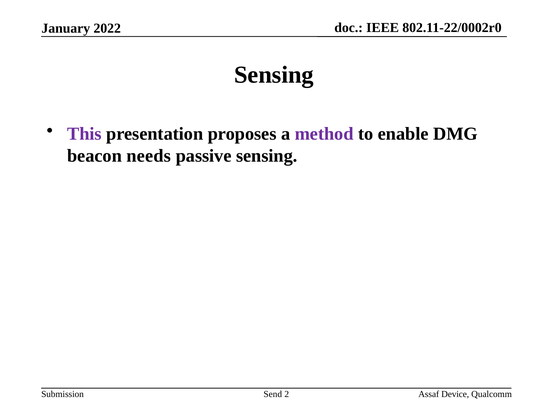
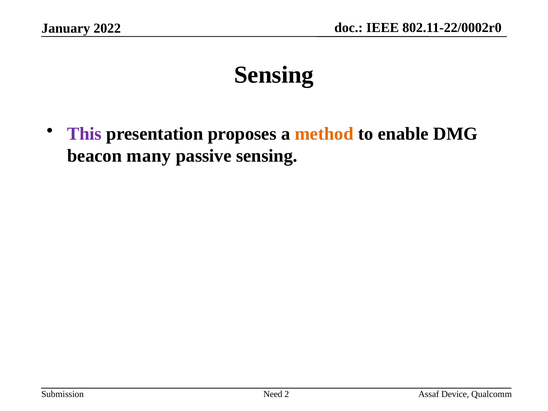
method colour: purple -> orange
needs: needs -> many
Send: Send -> Need
